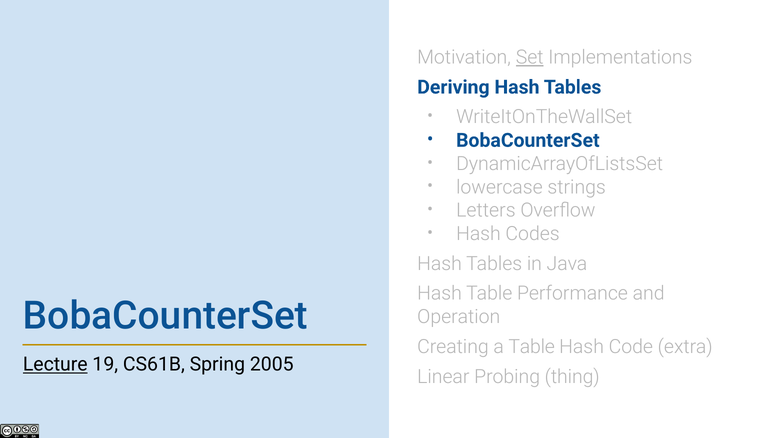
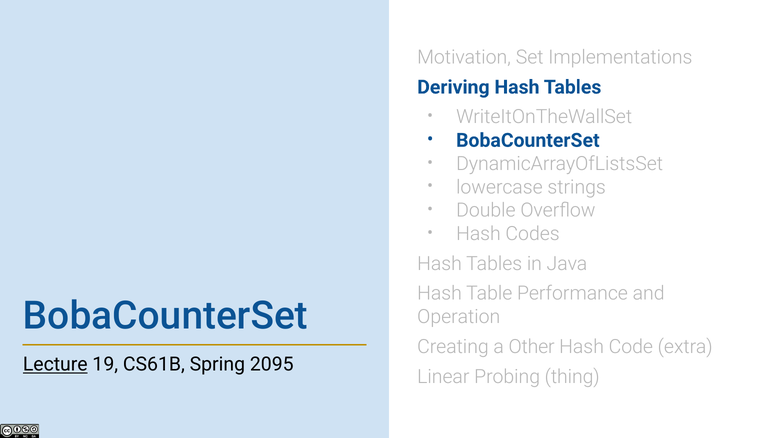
Set underline: present -> none
Letters: Letters -> Double
a Table: Table -> Other
2005: 2005 -> 2095
